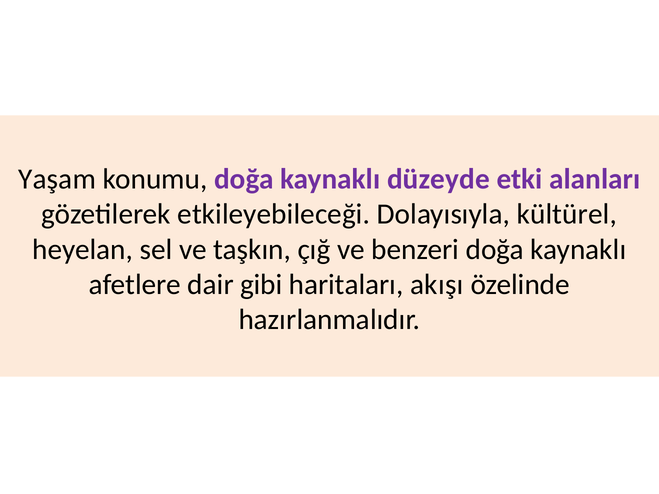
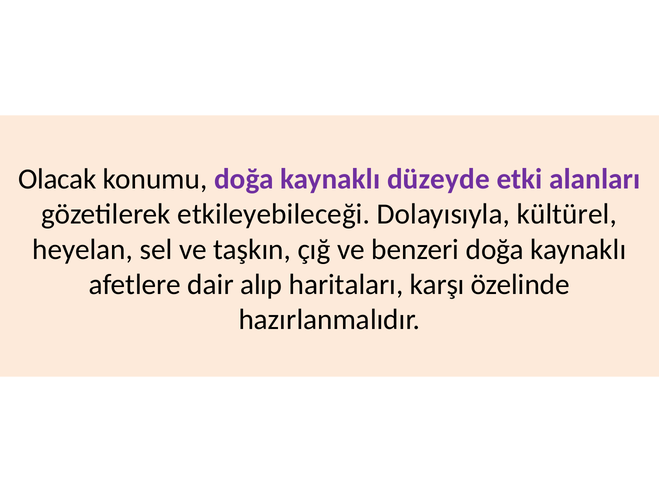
Yaşam: Yaşam -> Olacak
gibi: gibi -> alıp
akışı: akışı -> karşı
